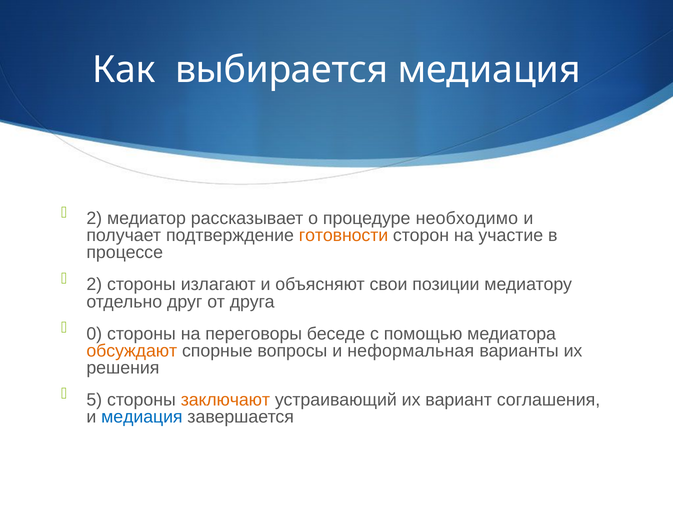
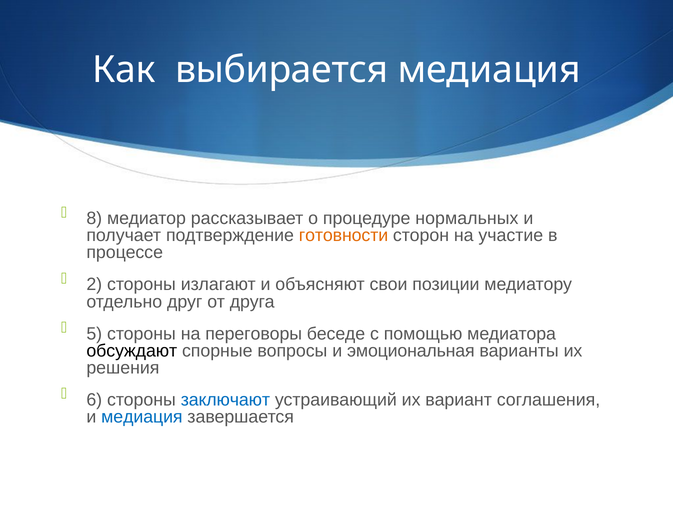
2 at (94, 218): 2 -> 8
необходимо: необходимо -> нормальных
0: 0 -> 5
обсуждают colour: orange -> black
неформальная: неформальная -> эмоциональная
5: 5 -> 6
заключают colour: orange -> blue
